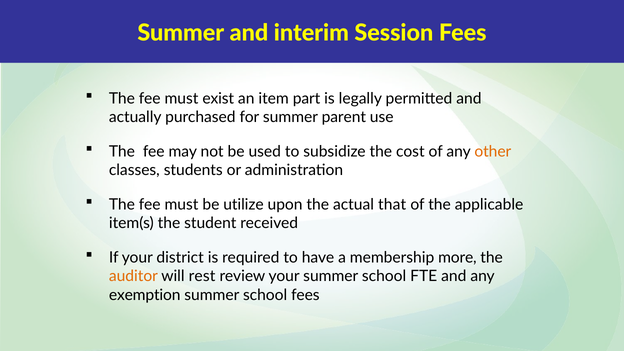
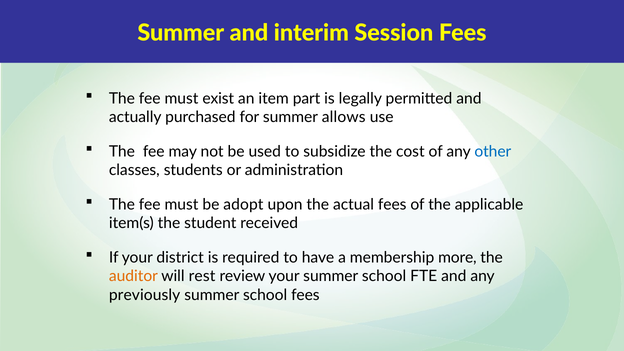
parent: parent -> allows
other colour: orange -> blue
utilize: utilize -> adopt
actual that: that -> fees
exemption: exemption -> previously
